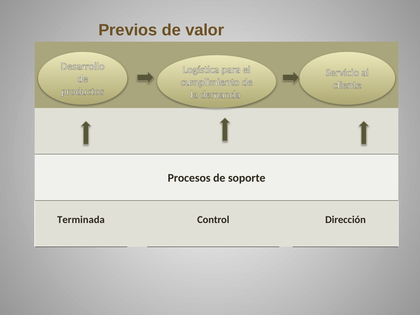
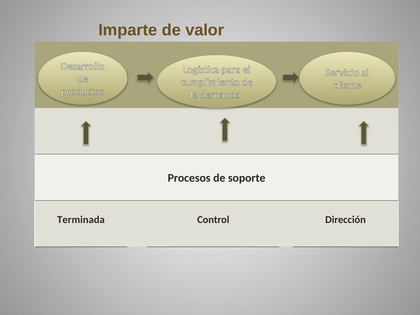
Previos: Previos -> Imparte
